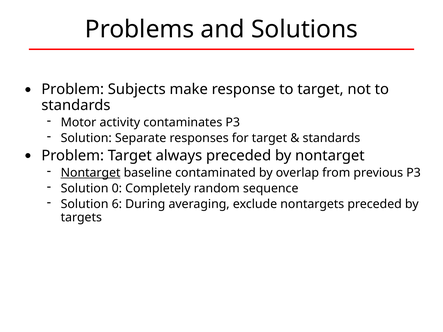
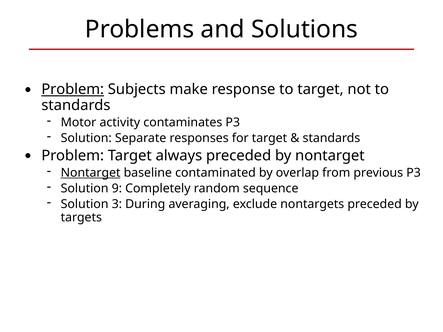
Problem at (73, 89) underline: none -> present
0: 0 -> 9
6: 6 -> 3
